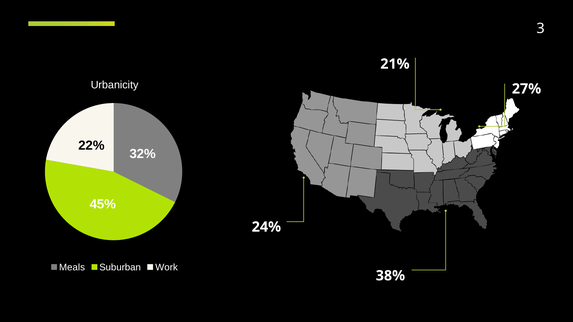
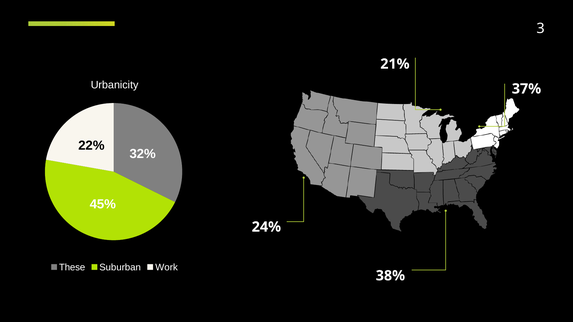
27%: 27% -> 37%
Meals: Meals -> These
